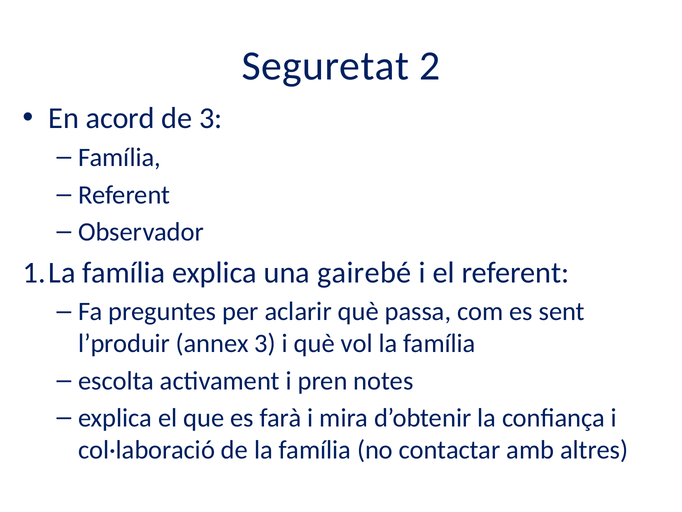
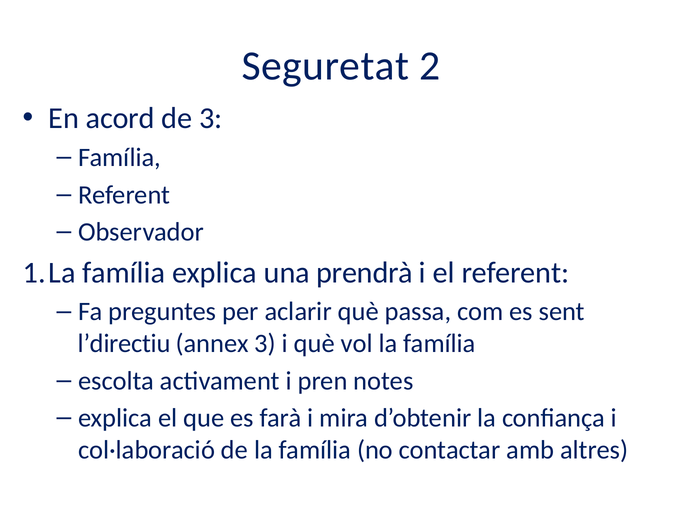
gairebé: gairebé -> prendrà
l’produir: l’produir -> l’directiu
